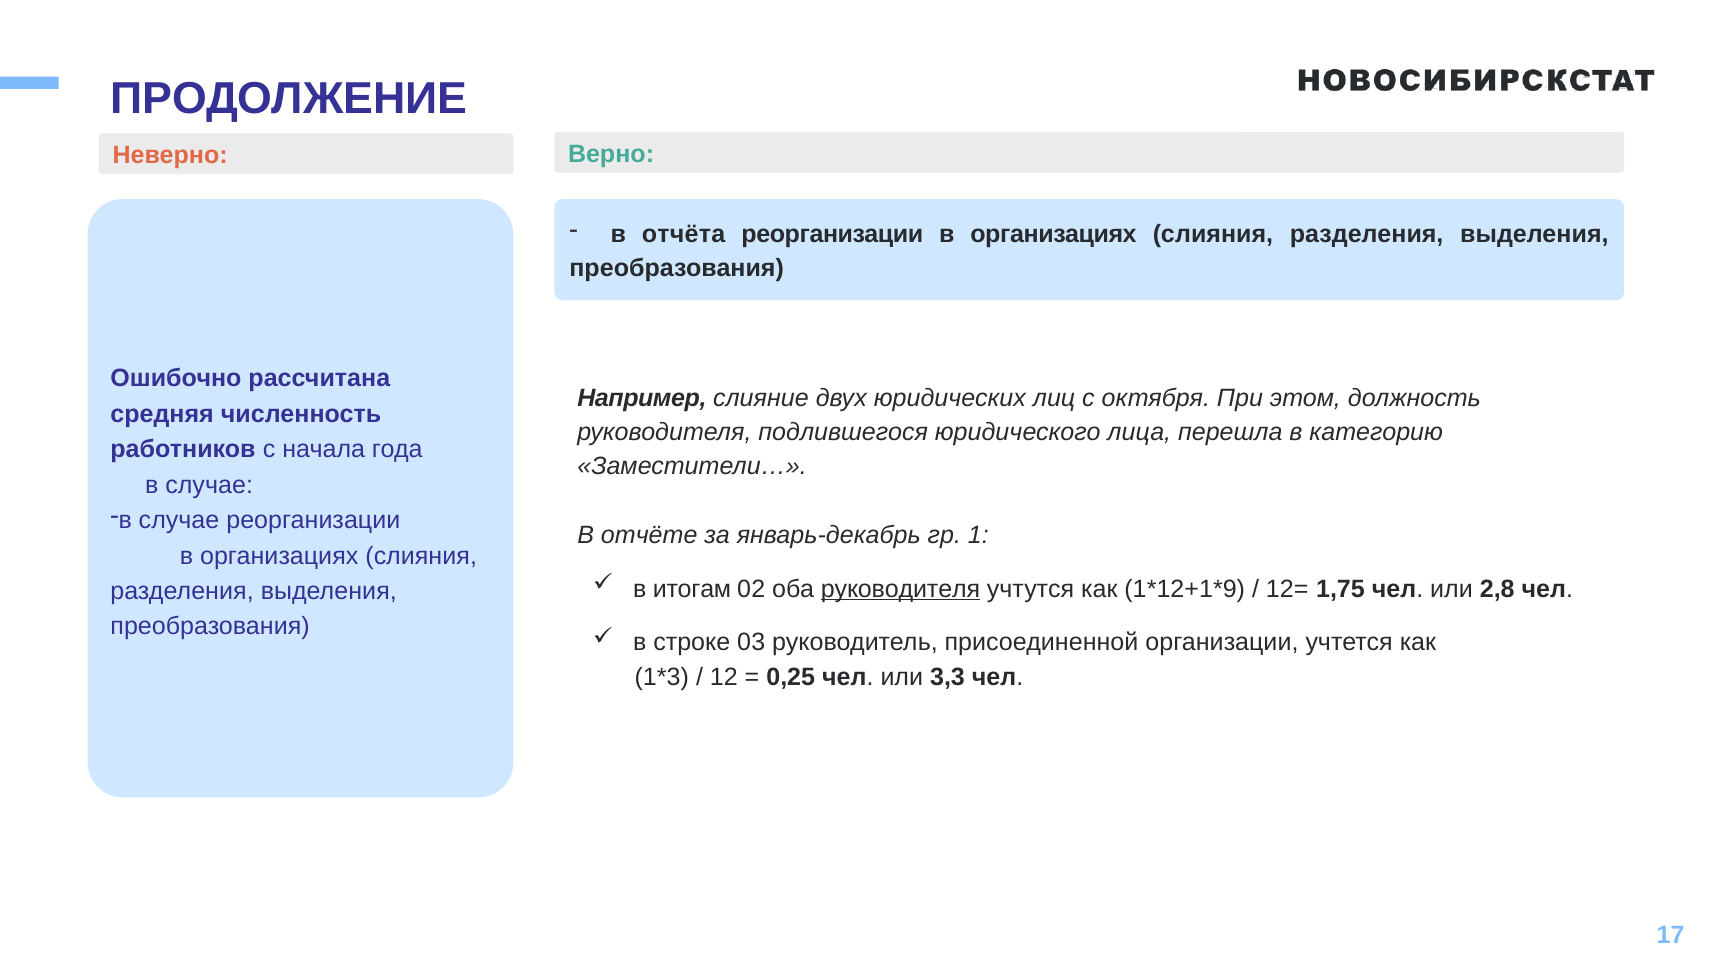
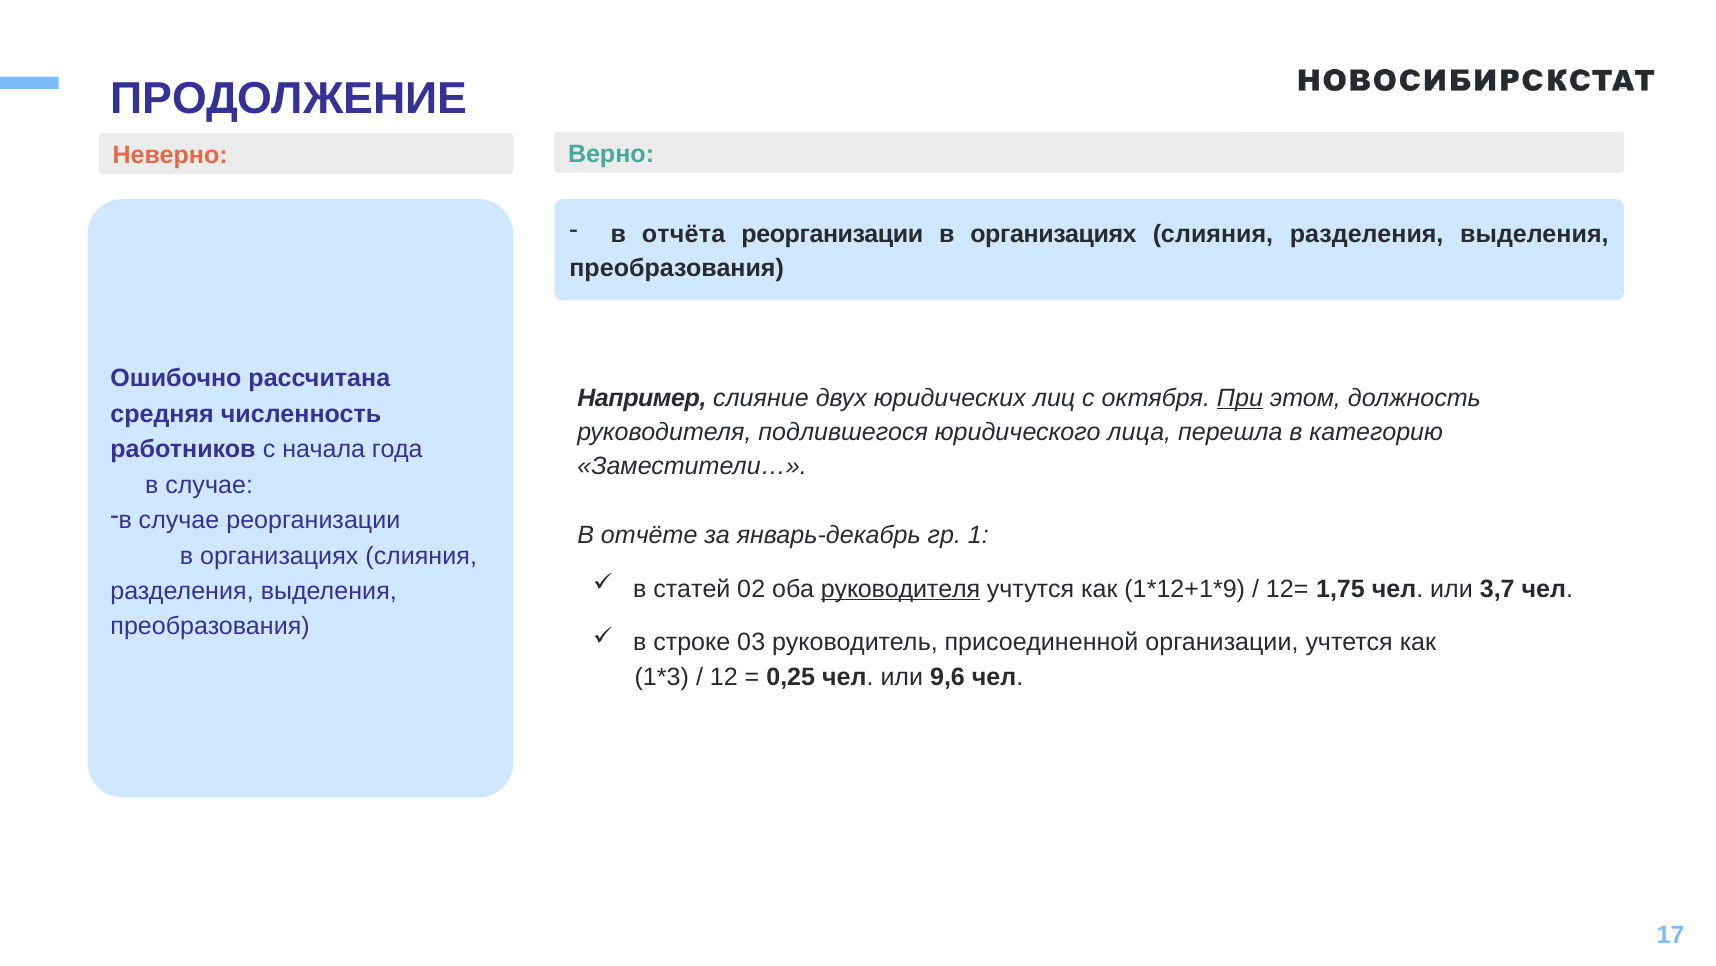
При underline: none -> present
итогам: итогам -> статей
2,8: 2,8 -> 3,7
3,3: 3,3 -> 9,6
